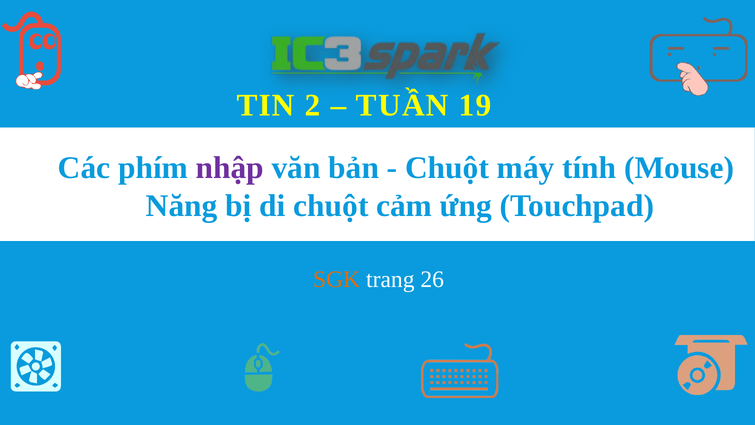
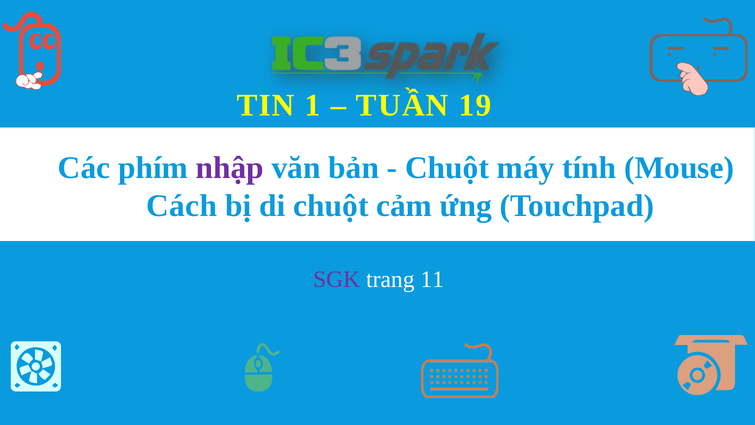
2: 2 -> 1
Năng: Năng -> Cách
SGK colour: orange -> purple
26: 26 -> 11
